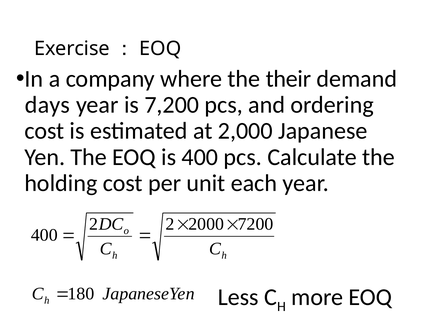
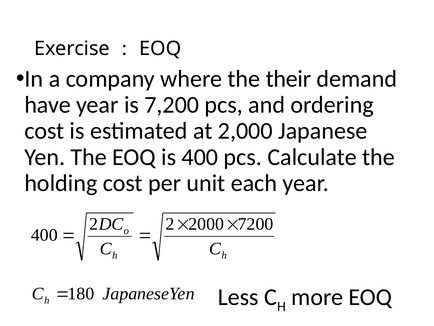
days: days -> have
